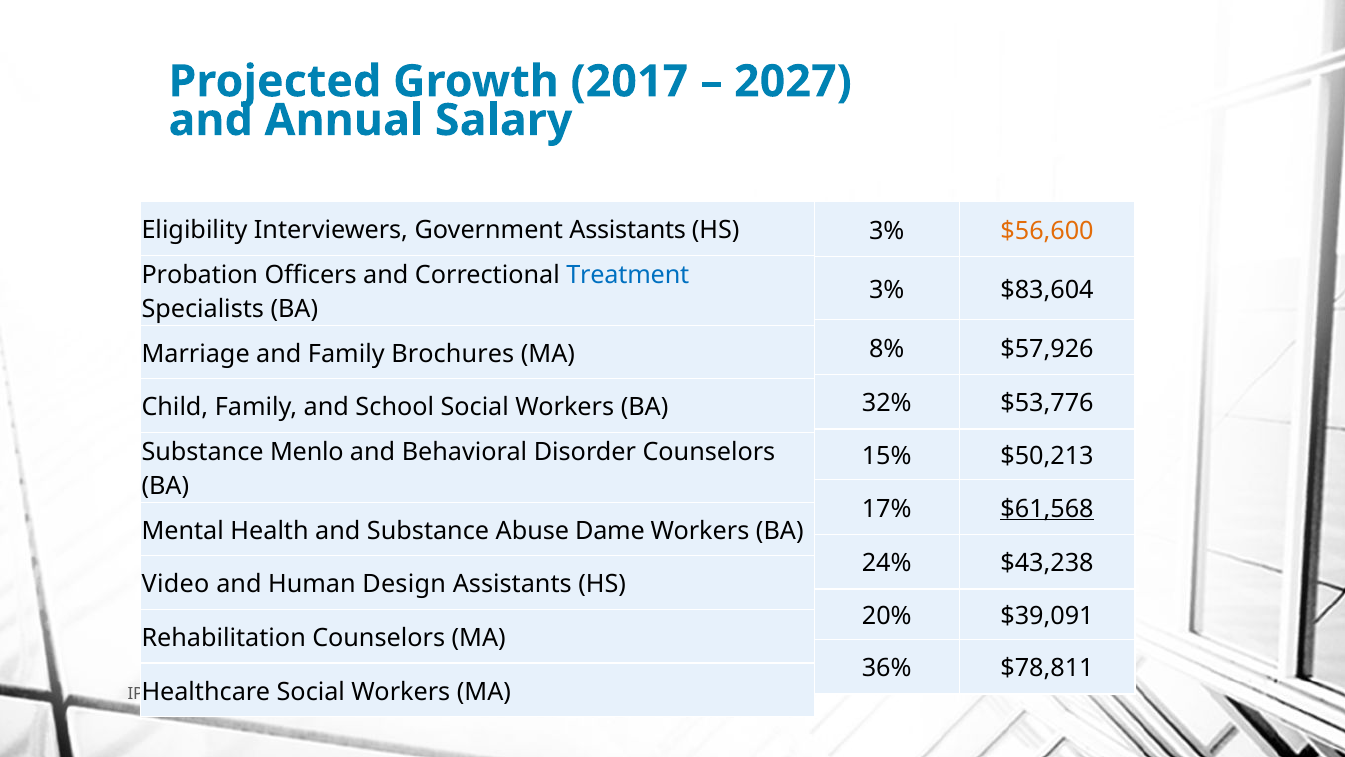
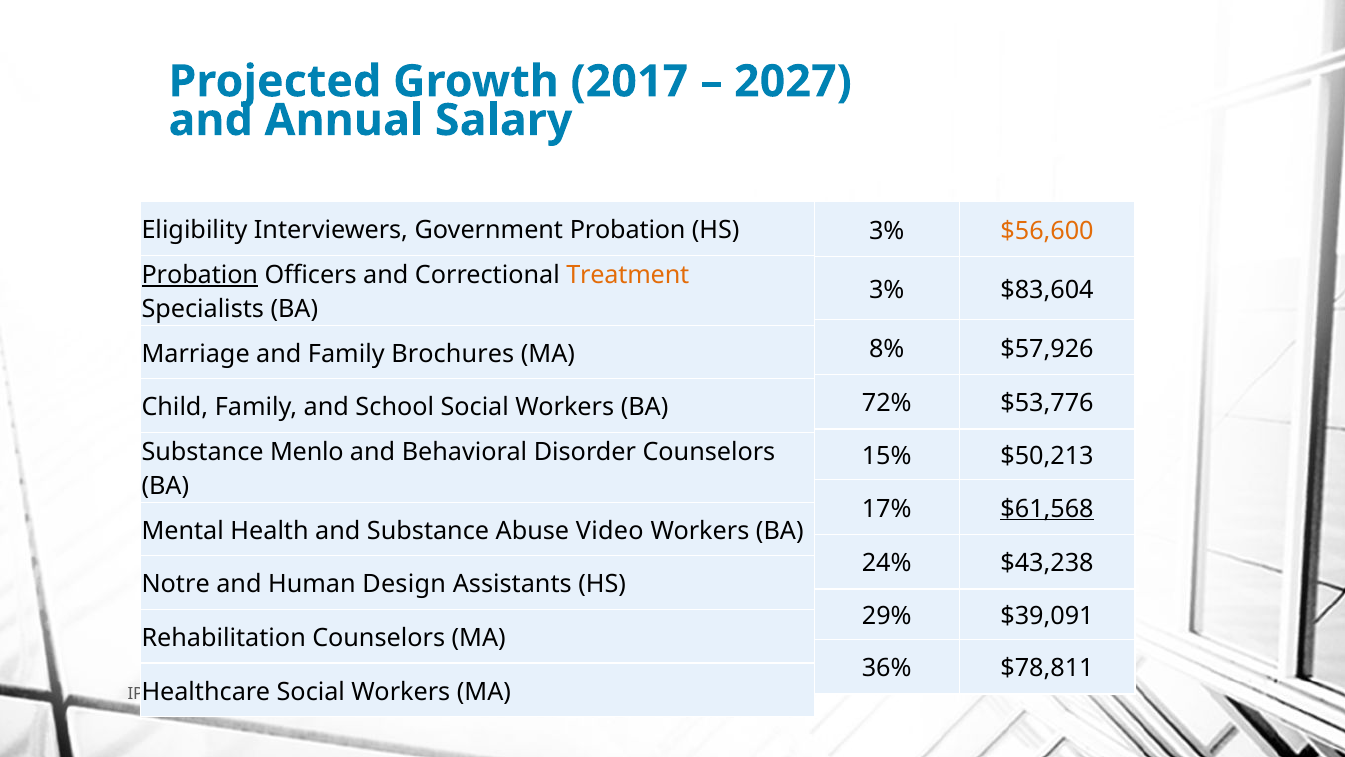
Government Assistants: Assistants -> Probation
Probation at (200, 275) underline: none -> present
Treatment colour: blue -> orange
32%: 32% -> 72%
Dame: Dame -> Video
Video: Video -> Notre
20%: 20% -> 29%
